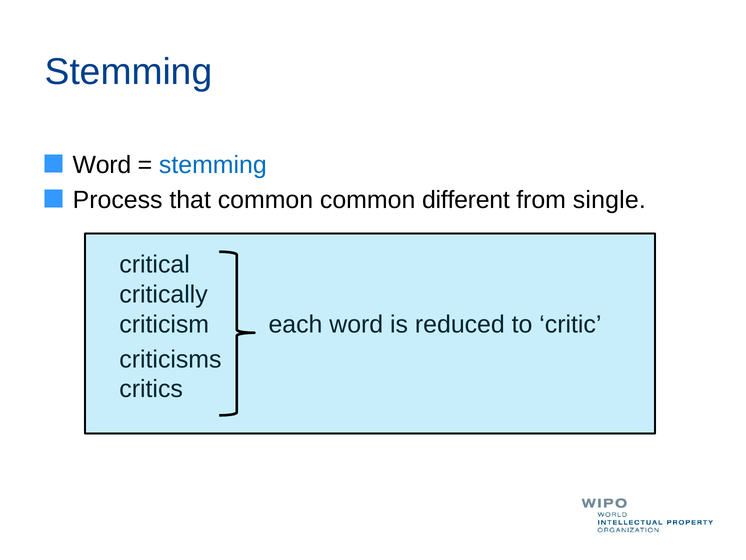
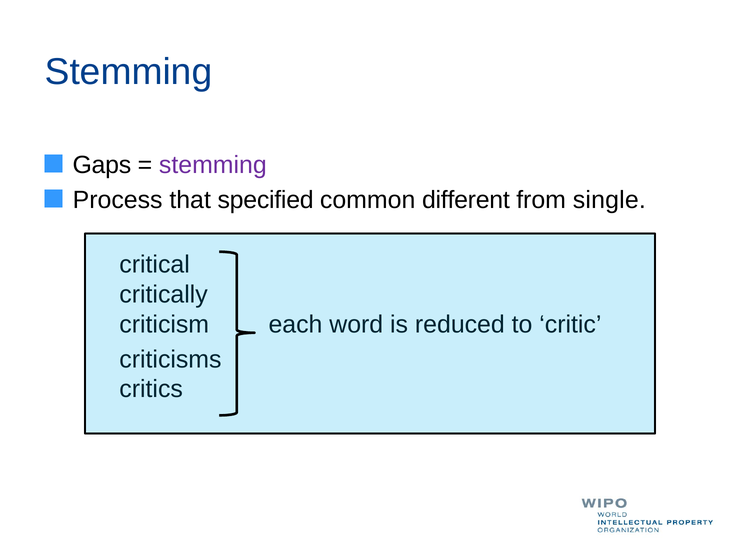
Word at (102, 165): Word -> Gaps
stemming at (213, 165) colour: blue -> purple
that common: common -> specified
